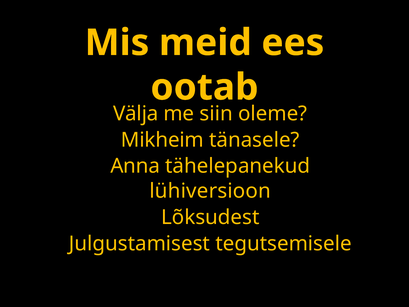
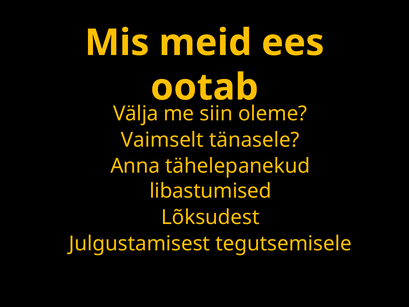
Mikheim: Mikheim -> Vaimselt
lühiversioon: lühiversioon -> libastumised
